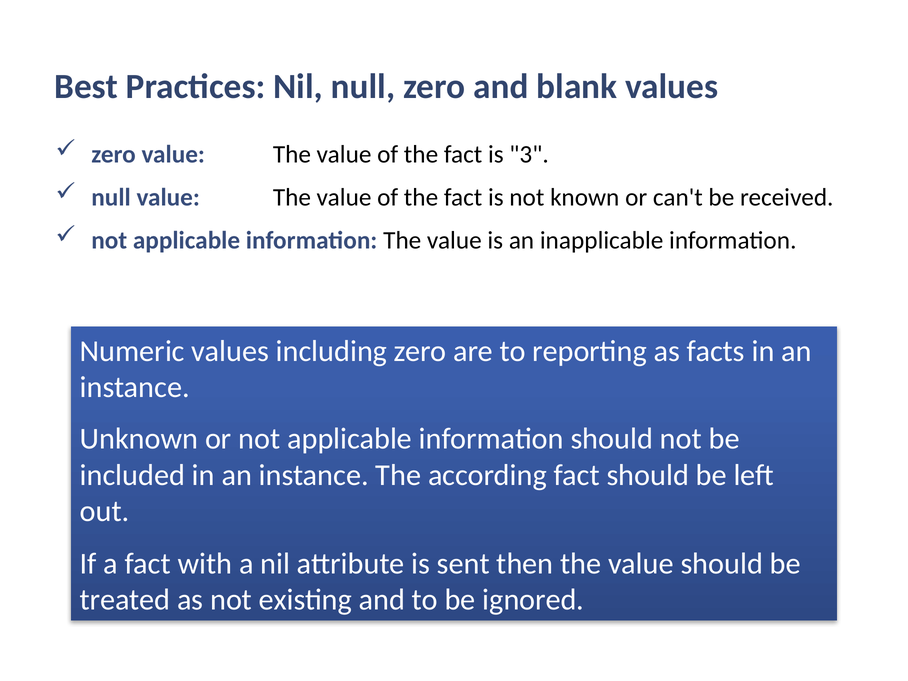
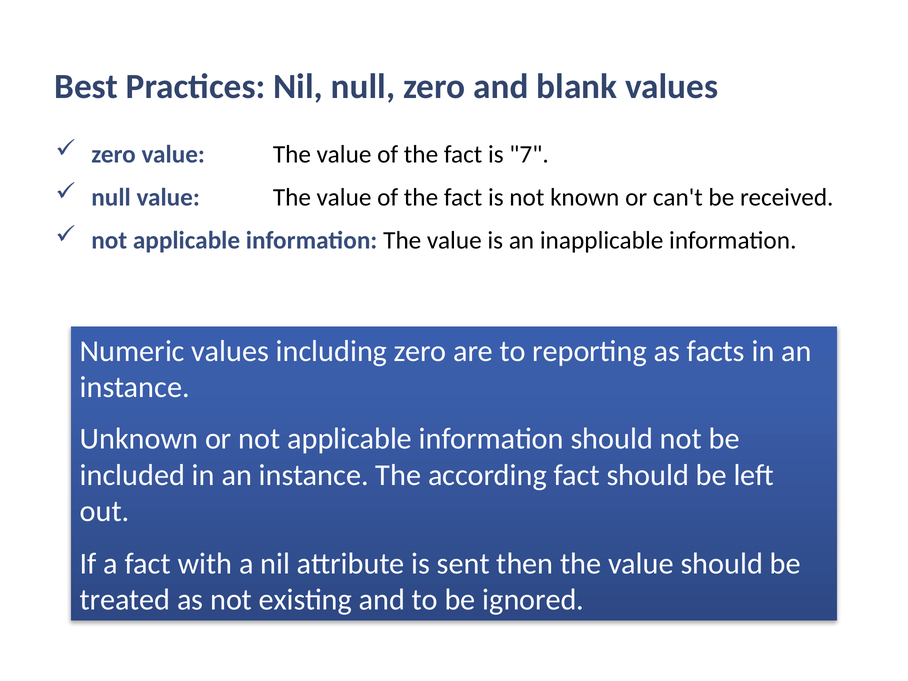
3: 3 -> 7
